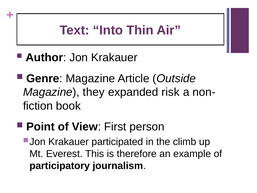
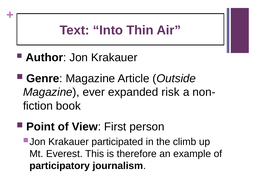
they: they -> ever
